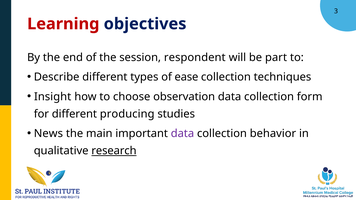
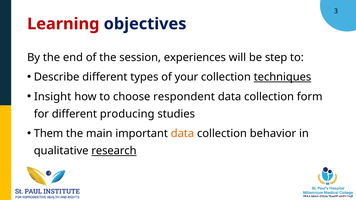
respondent: respondent -> experiences
part: part -> step
ease: ease -> your
techniques underline: none -> present
observation: observation -> respondent
News: News -> Them
data at (182, 134) colour: purple -> orange
